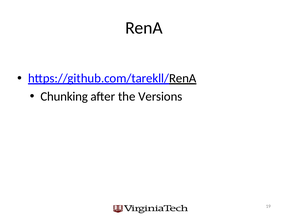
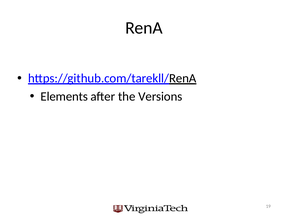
Chunking: Chunking -> Elements
